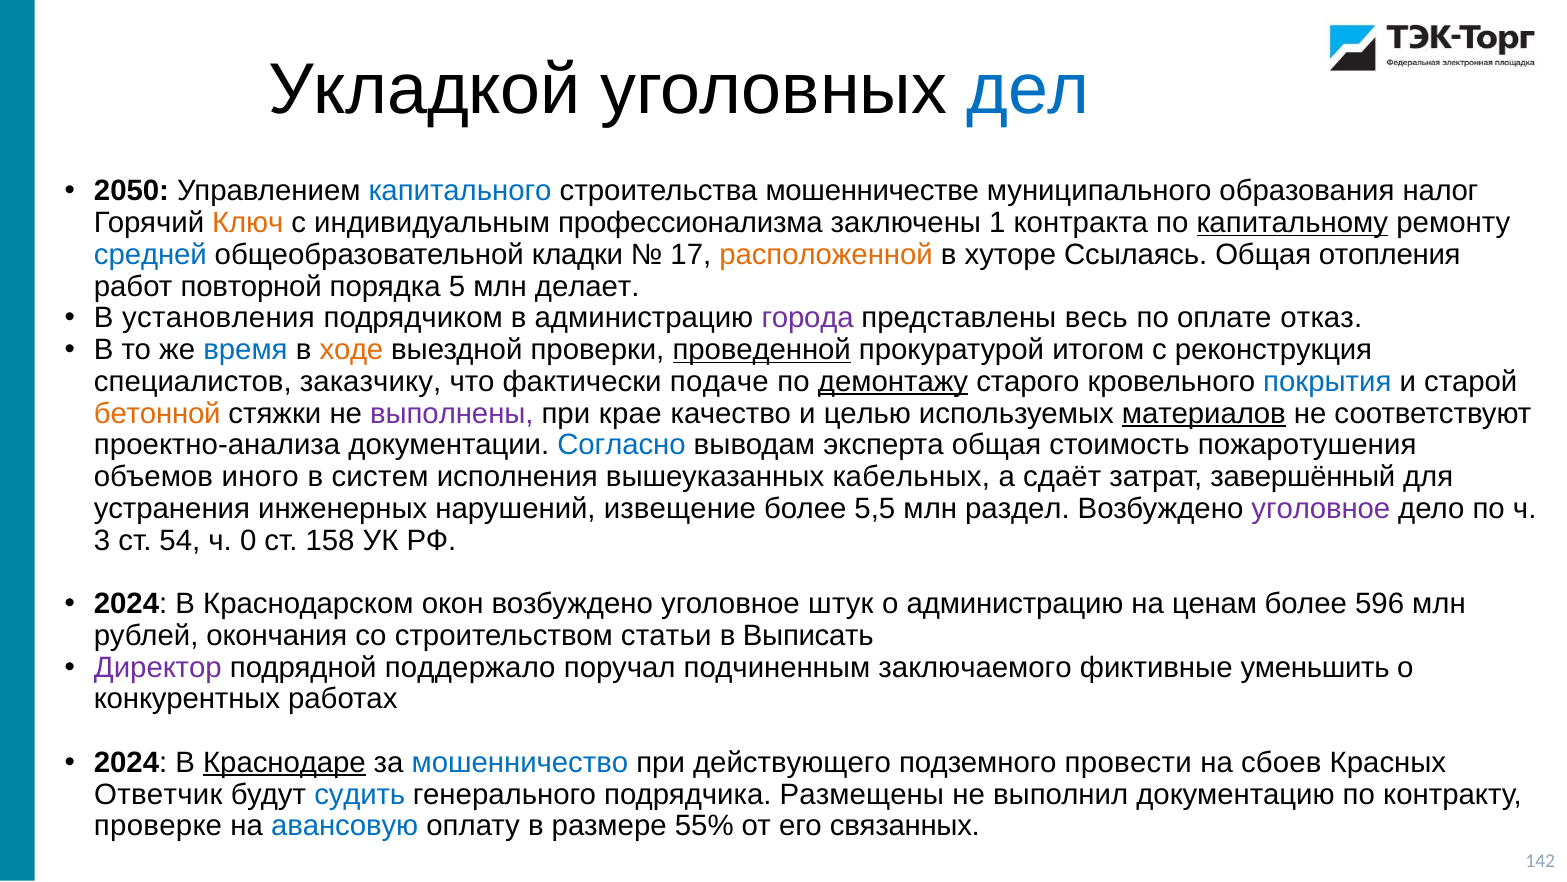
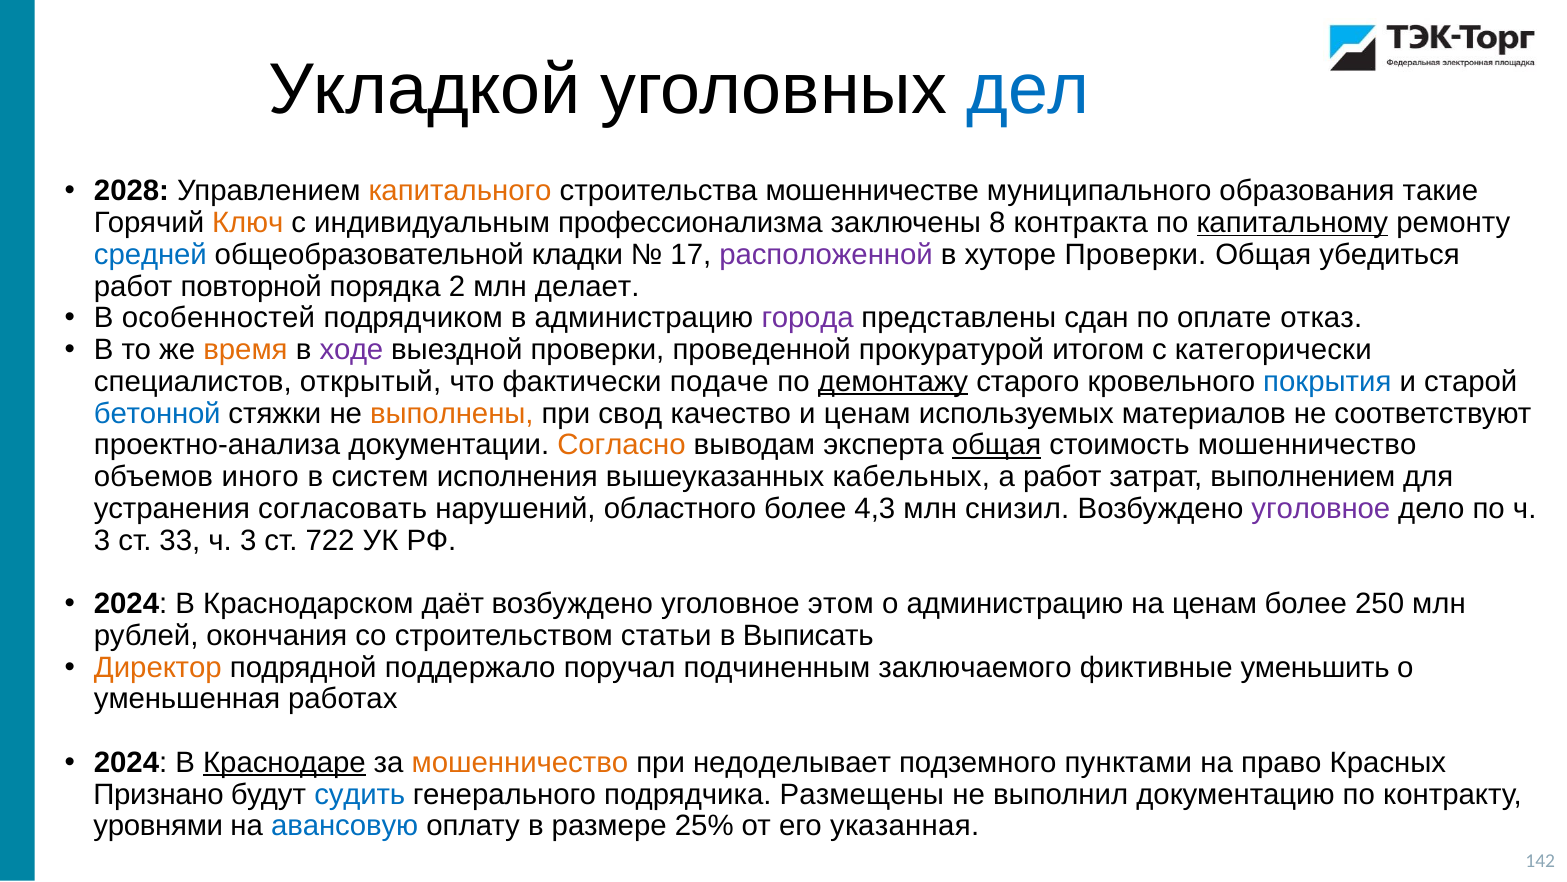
2050: 2050 -> 2028
капитального colour: blue -> orange
налог: налог -> такие
1: 1 -> 8
расположенной colour: orange -> purple
хуторе Ссылаясь: Ссылаясь -> Проверки
отопления: отопления -> убедиться
5: 5 -> 2
установления: установления -> особенностей
весь: весь -> сдан
время colour: blue -> orange
ходе colour: orange -> purple
проведенной underline: present -> none
реконструкция: реконструкция -> категорически
заказчику: заказчику -> открытый
бетонной colour: orange -> blue
выполнены colour: purple -> orange
крае: крае -> свод
и целью: целью -> ценам
материалов underline: present -> none
Согласно colour: blue -> orange
общая at (997, 445) underline: none -> present
стоимость пожаротушения: пожаротушения -> мошенничество
а сдаёт: сдаёт -> работ
завершённый: завершённый -> выполнением
инженерных: инженерных -> согласовать
извещение: извещение -> областного
5,5: 5,5 -> 4,3
раздел: раздел -> снизил
54: 54 -> 33
0 at (248, 540): 0 -> 3
158: 158 -> 722
окон: окон -> даёт
штук: штук -> этом
596: 596 -> 250
Директор colour: purple -> orange
конкурентных: конкурентных -> уменьшенная
мошенничество at (520, 762) colour: blue -> orange
действующего: действующего -> недоделывает
провести: провести -> пунктами
сбоев: сбоев -> право
Ответчик: Ответчик -> Признано
проверке: проверке -> уровнями
55%: 55% -> 25%
связанных: связанных -> указанная
